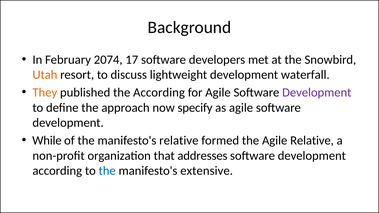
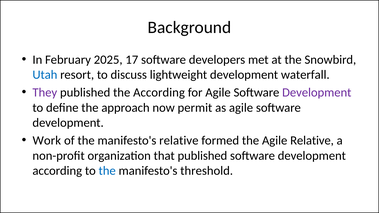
2074: 2074 -> 2025
Utah colour: orange -> blue
They colour: orange -> purple
specify: specify -> permit
While: While -> Work
that addresses: addresses -> published
extensive: extensive -> threshold
